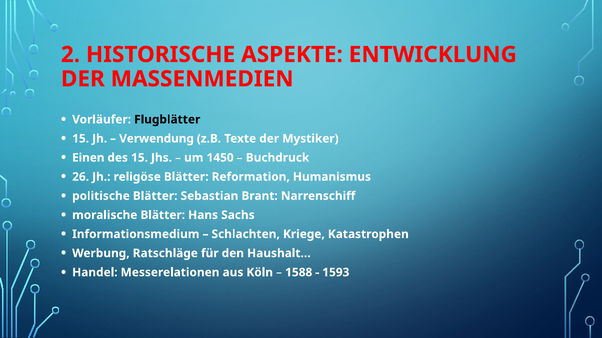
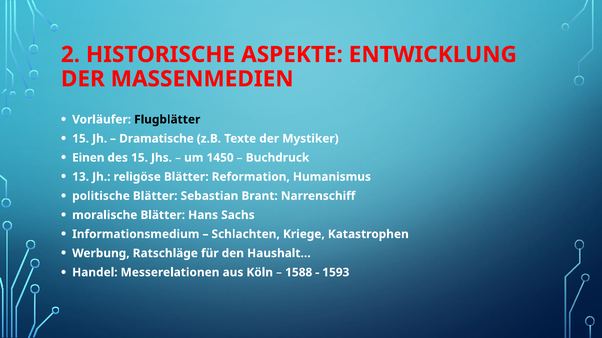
Verwendung: Verwendung -> Dramatische
26: 26 -> 13
